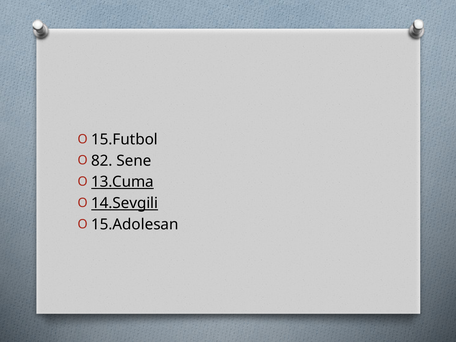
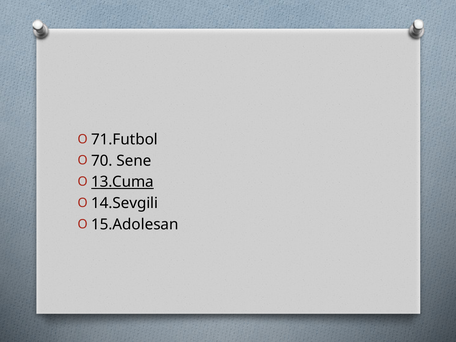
15.Futbol: 15.Futbol -> 71.Futbol
82: 82 -> 70
14.Sevgili underline: present -> none
